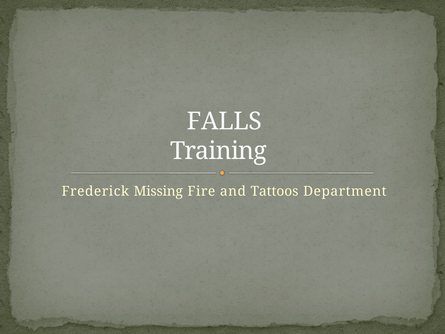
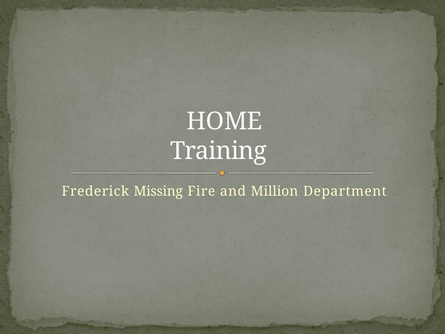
FALLS: FALLS -> HOME
Tattoos: Tattoos -> Million
